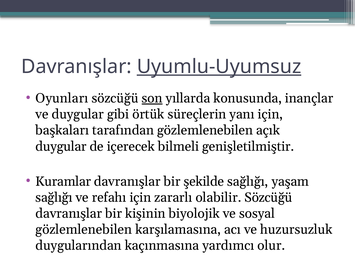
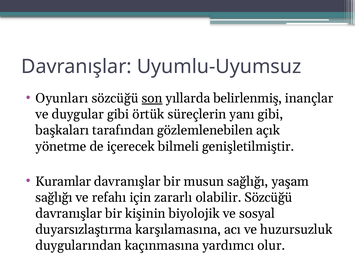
Uyumlu-Uyumsuz underline: present -> none
konusunda: konusunda -> belirlenmiş
yanı için: için -> gibi
duygular at (61, 146): duygular -> yönetme
şekilde: şekilde -> musun
gözlemlenebilen at (84, 229): gözlemlenebilen -> duyarsızlaştırma
